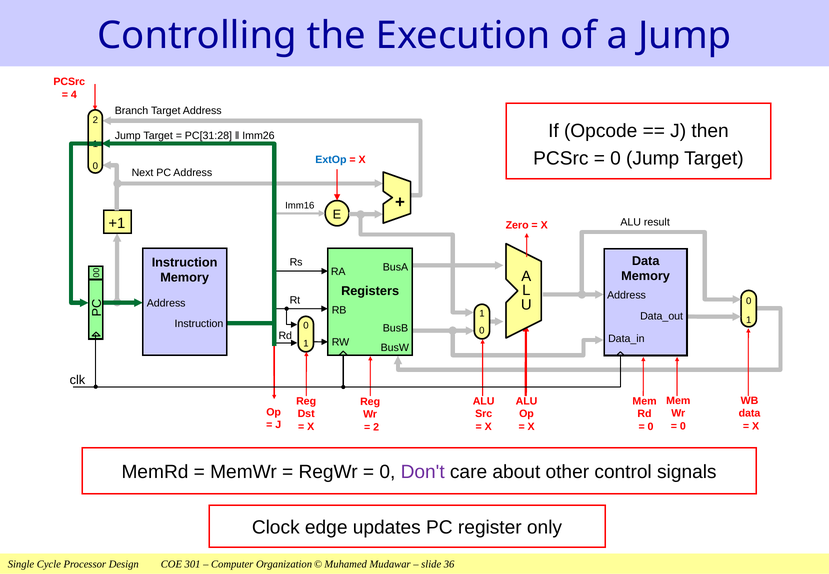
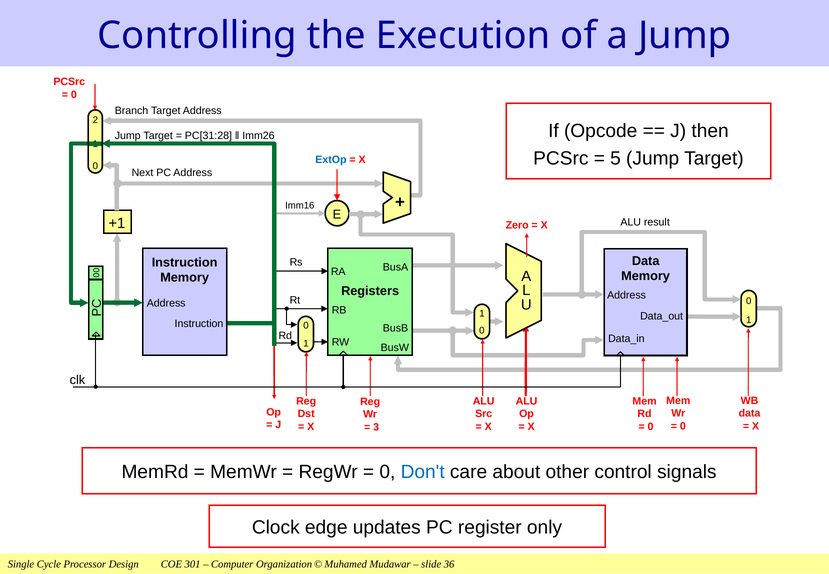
4 at (74, 95): 4 -> 0
0 at (616, 158): 0 -> 5
2 at (376, 427): 2 -> 3
Don't colour: purple -> blue
